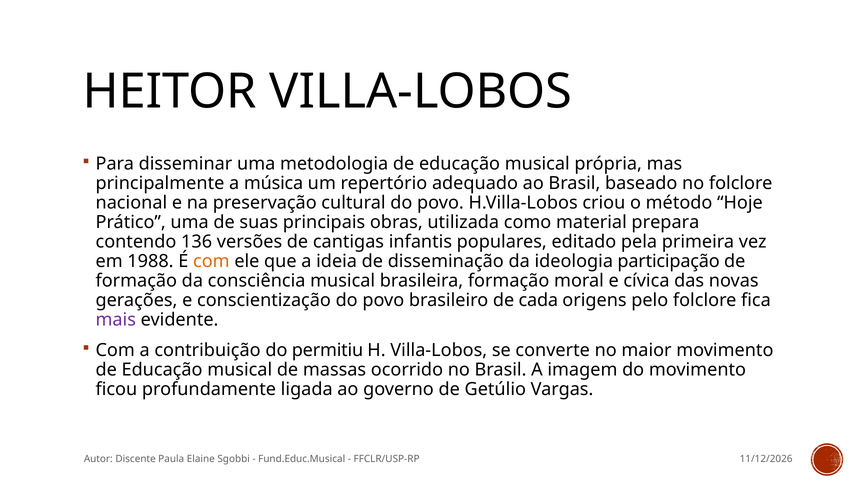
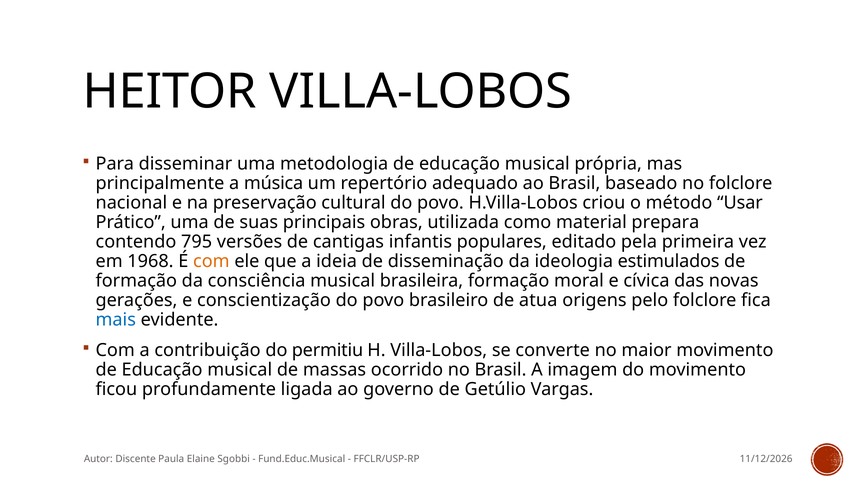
Hoje: Hoje -> Usar
136: 136 -> 795
1988: 1988 -> 1968
participação: participação -> estimulados
cada: cada -> atua
mais colour: purple -> blue
